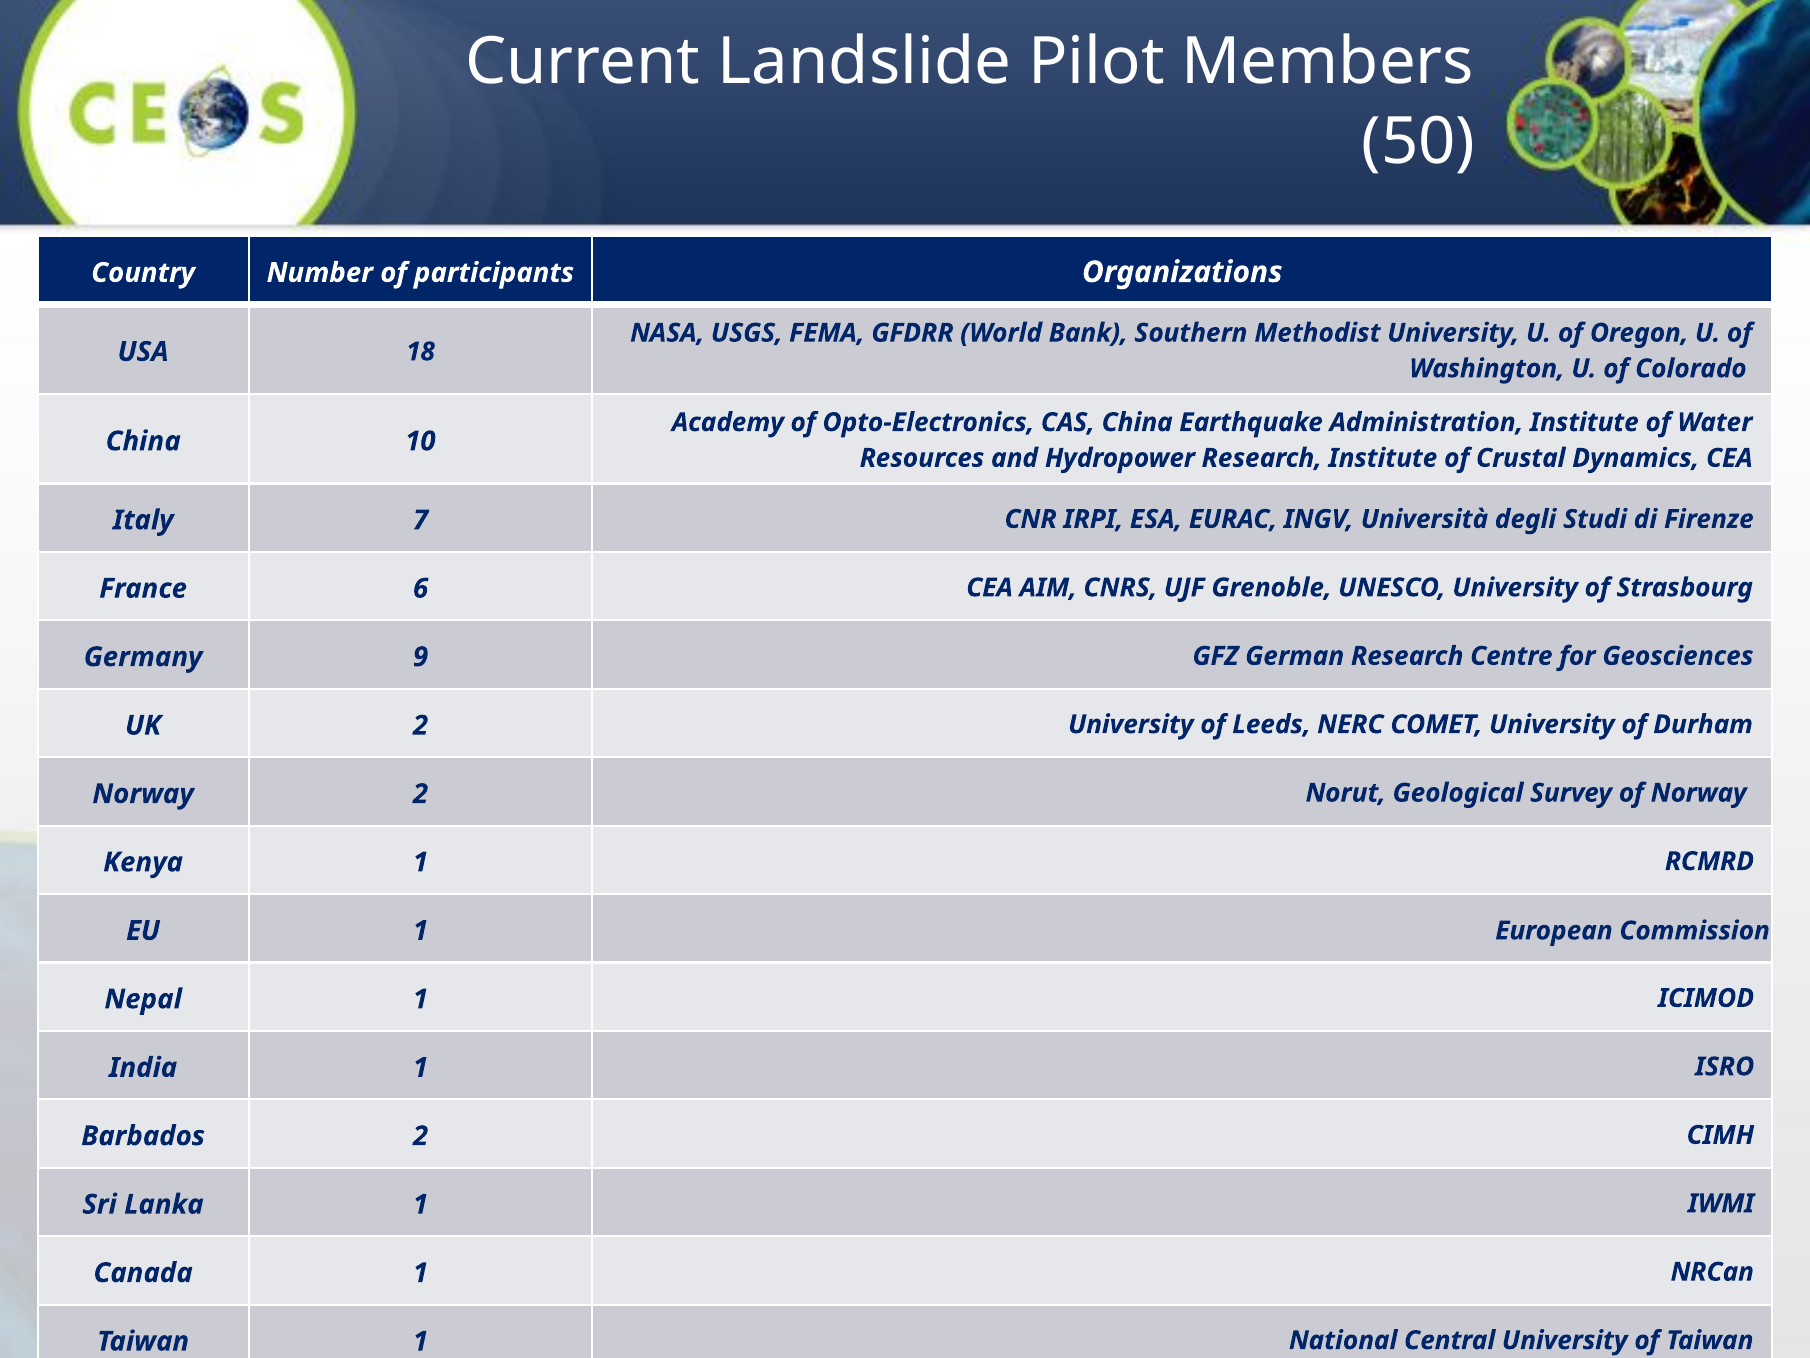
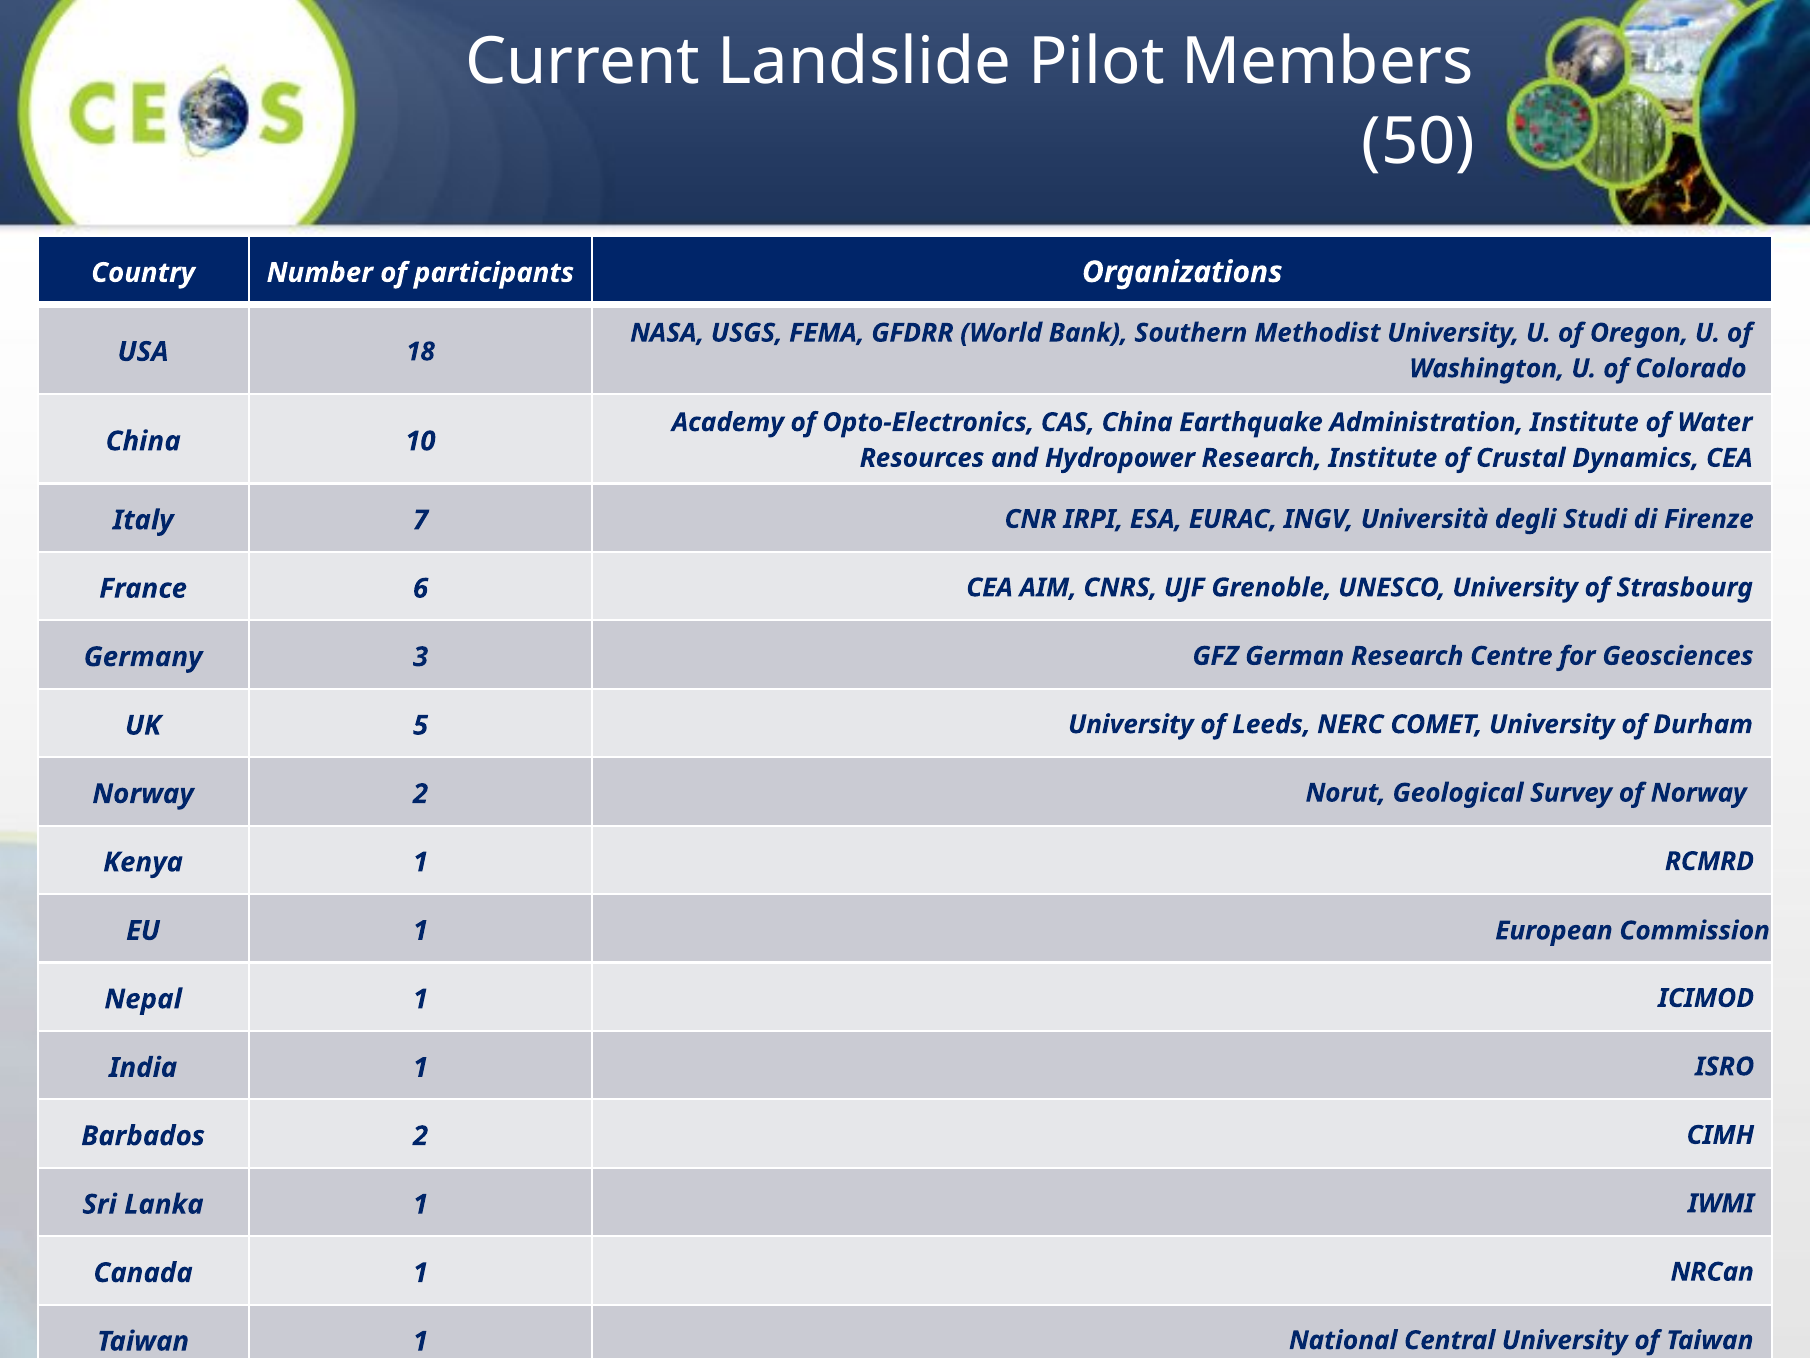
9: 9 -> 3
UK 2: 2 -> 5
